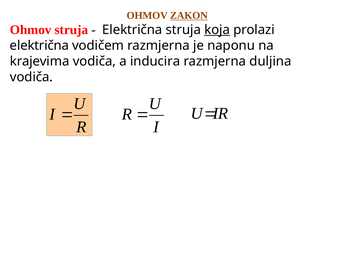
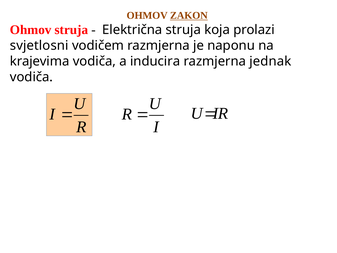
koja underline: present -> none
električna at (39, 45): električna -> svjetlosni
duljina: duljina -> jednak
